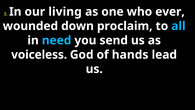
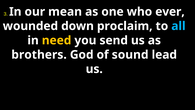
living: living -> mean
need colour: light blue -> yellow
voiceless: voiceless -> brothers
hands: hands -> sound
